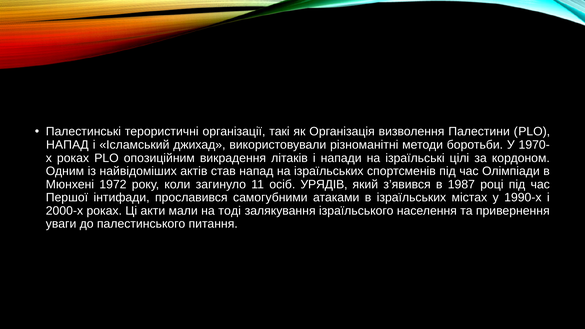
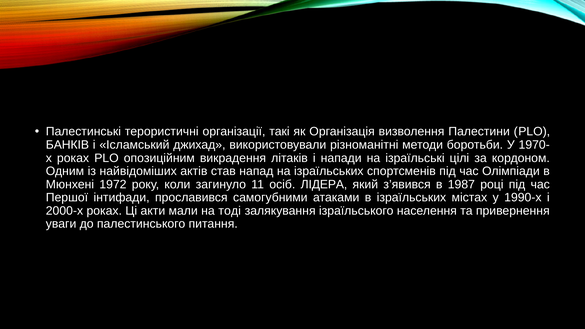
НАПАД at (67, 145): НАПАД -> БАНКІВ
УРЯДІВ: УРЯДІВ -> ЛІДЕРА
